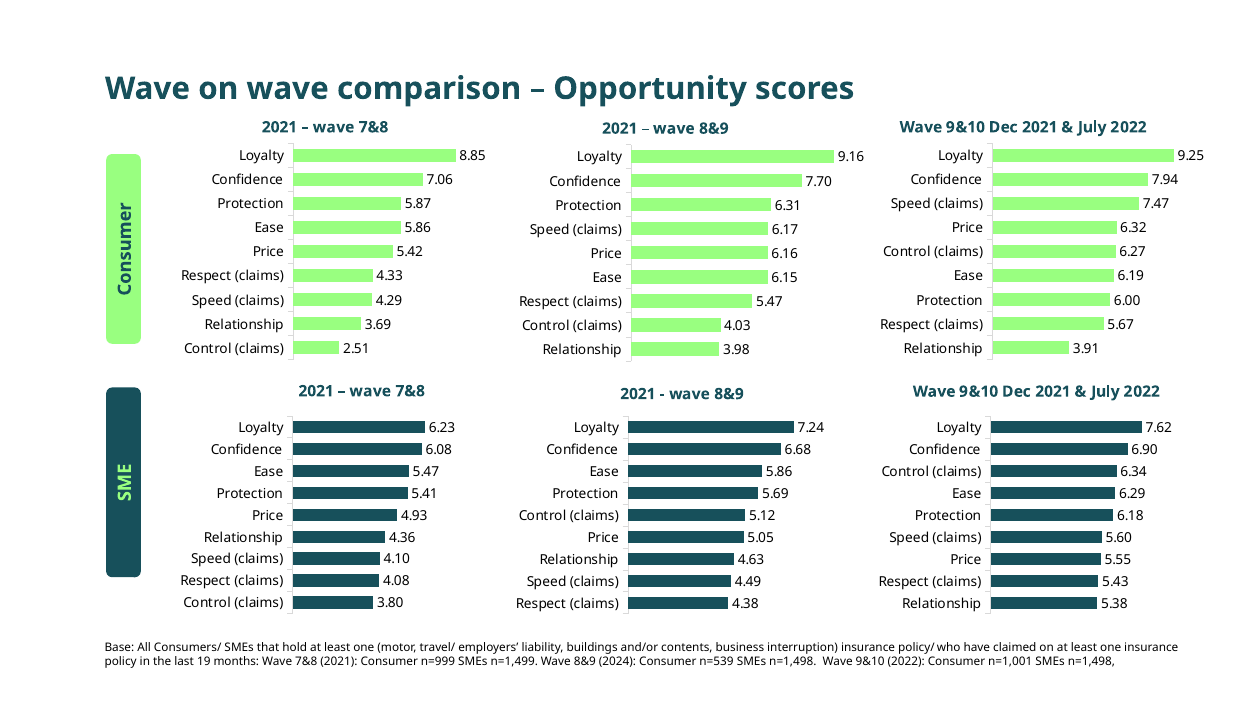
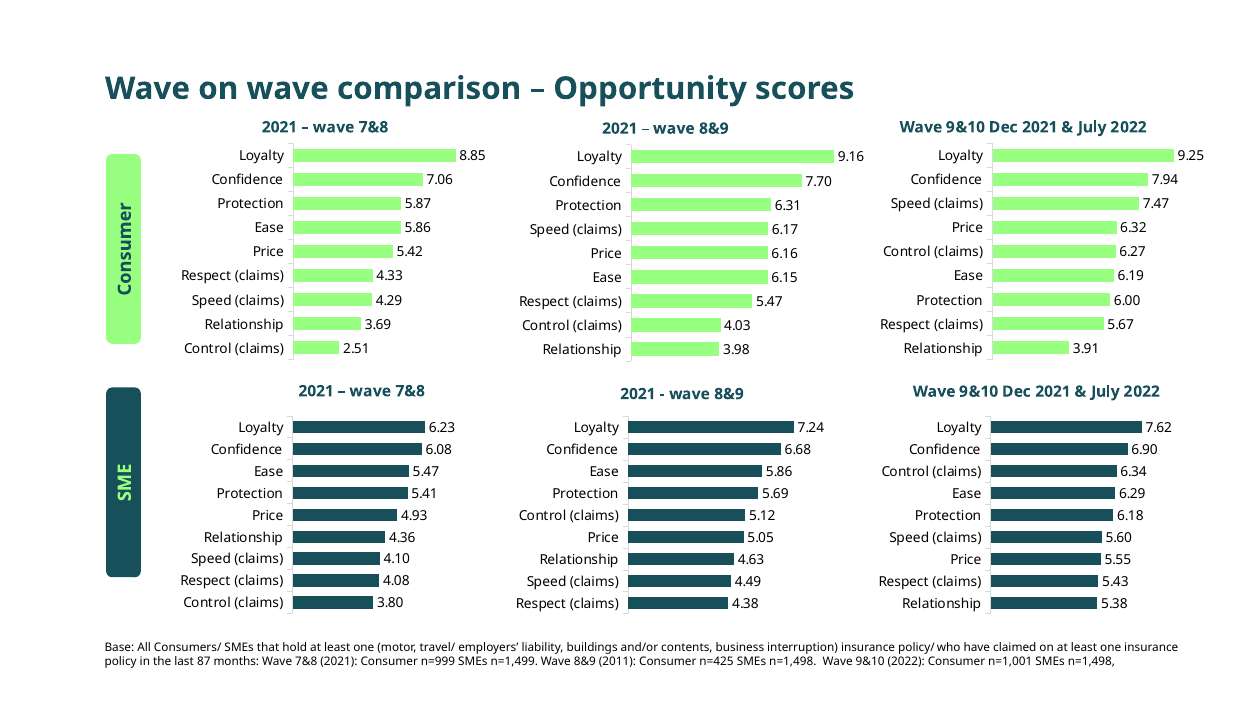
19: 19 -> 87
2024: 2024 -> 2011
n=539: n=539 -> n=425
